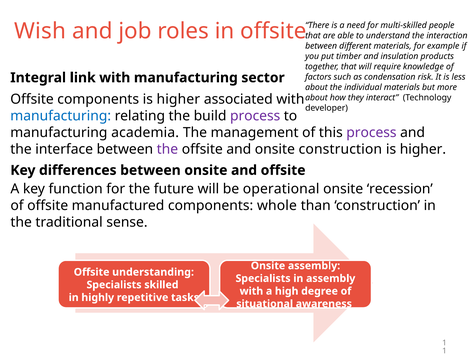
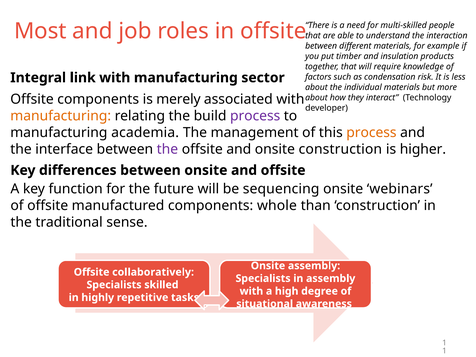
Wish: Wish -> Most
higher at (178, 99): higher -> merely
manufacturing at (61, 116) colour: blue -> orange
process at (371, 133) colour: purple -> orange
operational: operational -> sequencing
recession: recession -> webinars
understanding: understanding -> collaboratively
